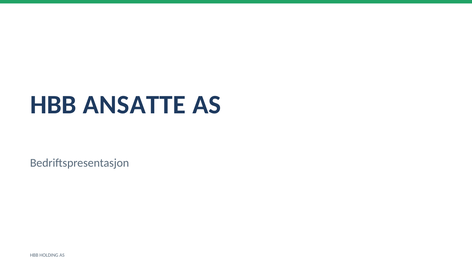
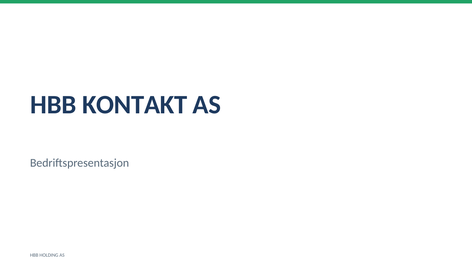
ANSATTE: ANSATTE -> KONTAKT
